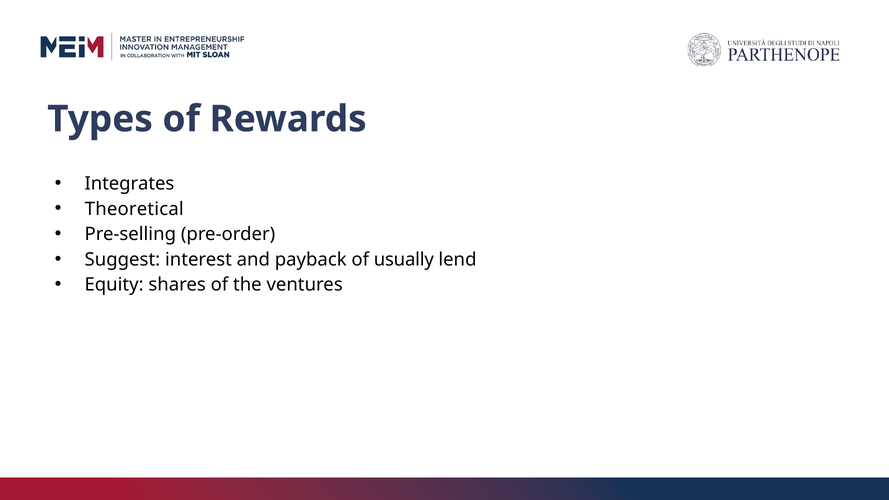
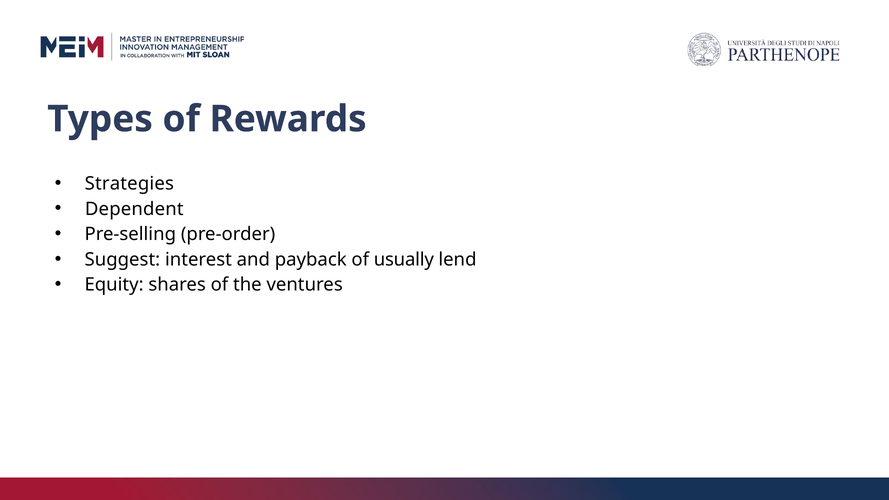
Integrates: Integrates -> Strategies
Theoretical: Theoretical -> Dependent
